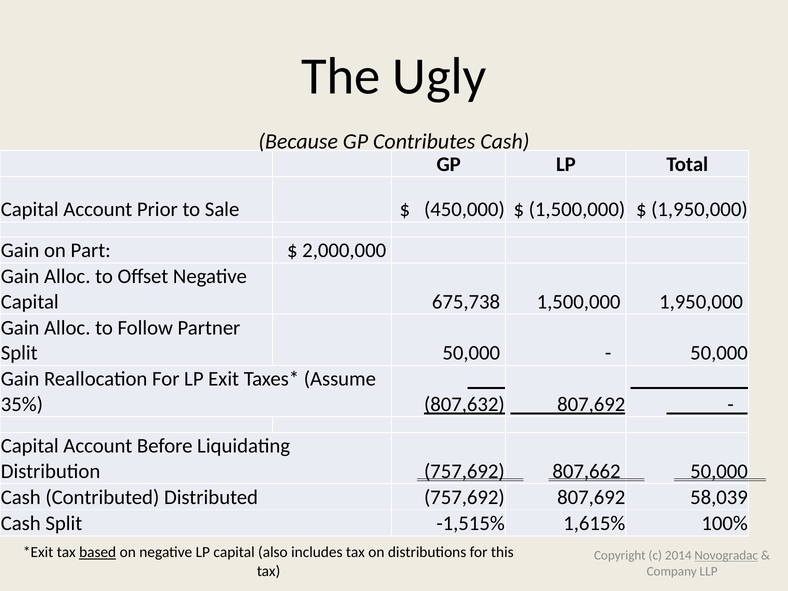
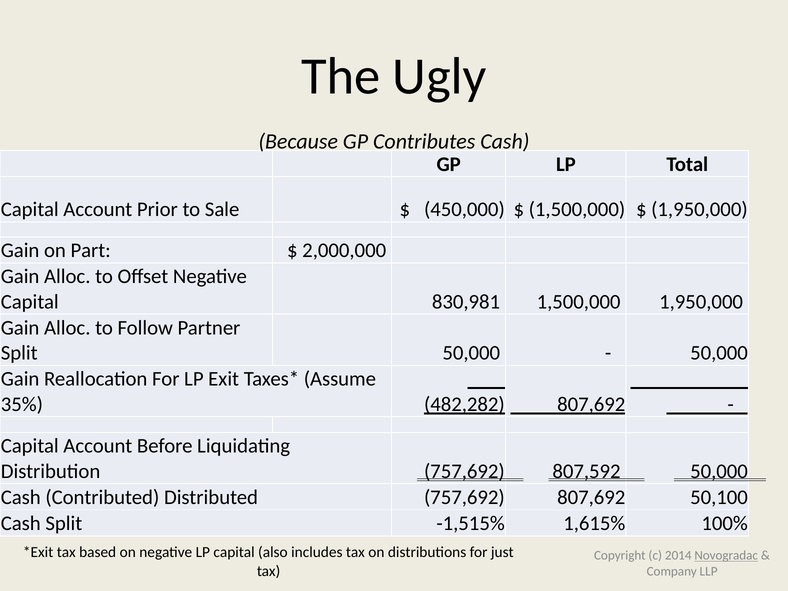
675,738: 675,738 -> 830,981
807,632: 807,632 -> 482,282
807,662: 807,662 -> 807,592
58,039: 58,039 -> 50,100
based underline: present -> none
this: this -> just
